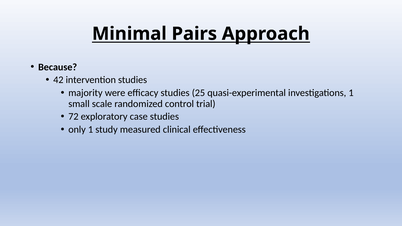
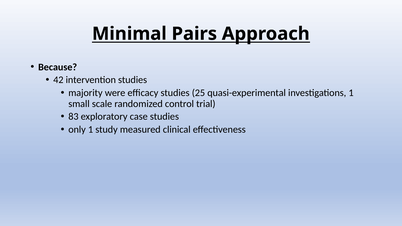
72: 72 -> 83
